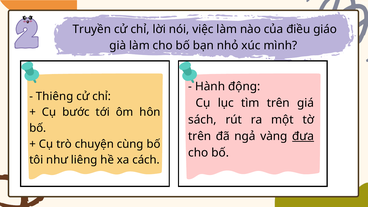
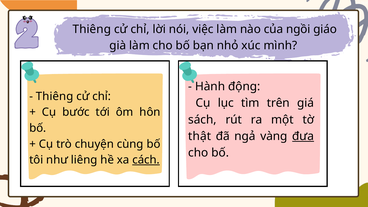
Truyền at (92, 29): Truyền -> Thiêng
điều: điều -> ngồi
trên at (200, 136): trên -> thật
cách underline: none -> present
